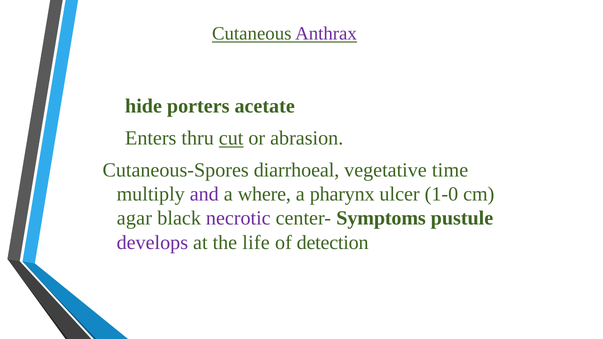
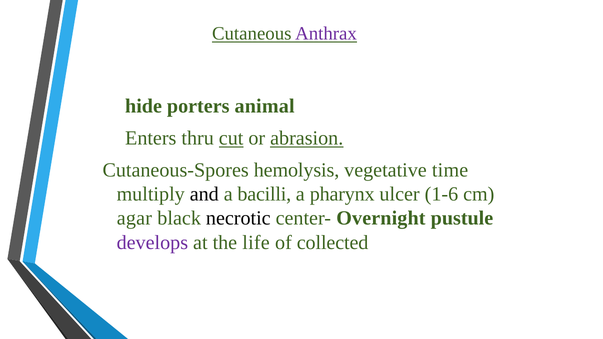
acetate: acetate -> animal
abrasion underline: none -> present
diarrhoeal: diarrhoeal -> hemolysis
and colour: purple -> black
where: where -> bacilli
1-0: 1-0 -> 1-6
necrotic colour: purple -> black
Symptoms: Symptoms -> Overnight
detection: detection -> collected
